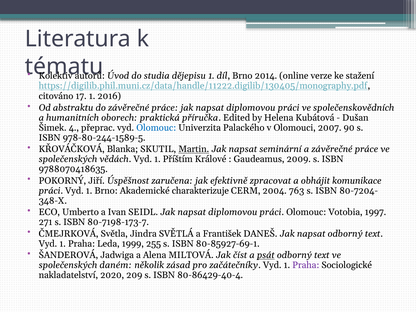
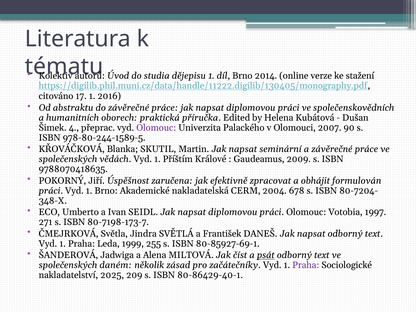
Olomouc at (156, 128) colour: blue -> purple
Martin underline: present -> none
komunikace: komunikace -> formulován
charakterizuje: charakterizuje -> nakladatelská
763: 763 -> 678
2020: 2020 -> 2025
80-86429-40-4: 80-86429-40-4 -> 80-86429-40-1
